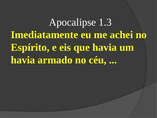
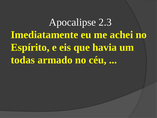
1.3: 1.3 -> 2.3
havia at (23, 60): havia -> todas
